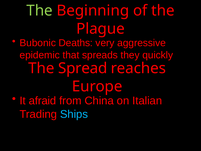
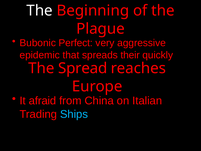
The at (40, 11) colour: light green -> white
Deaths: Deaths -> Perfect
they: they -> their
